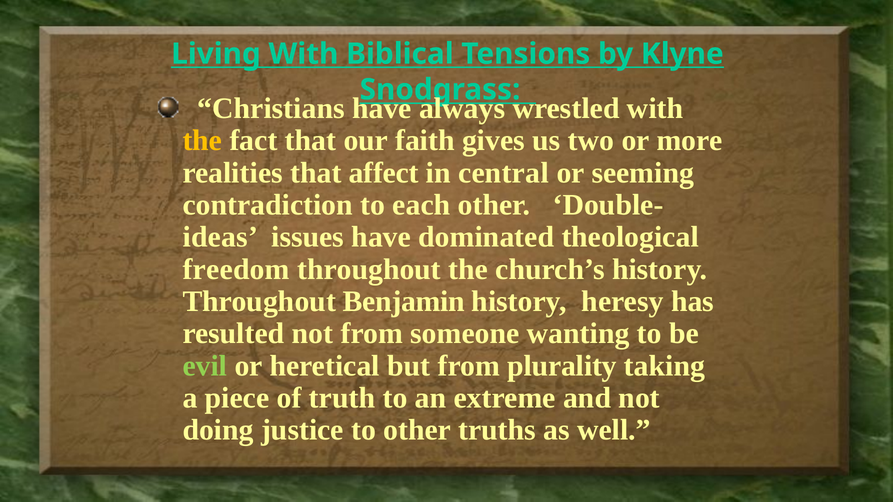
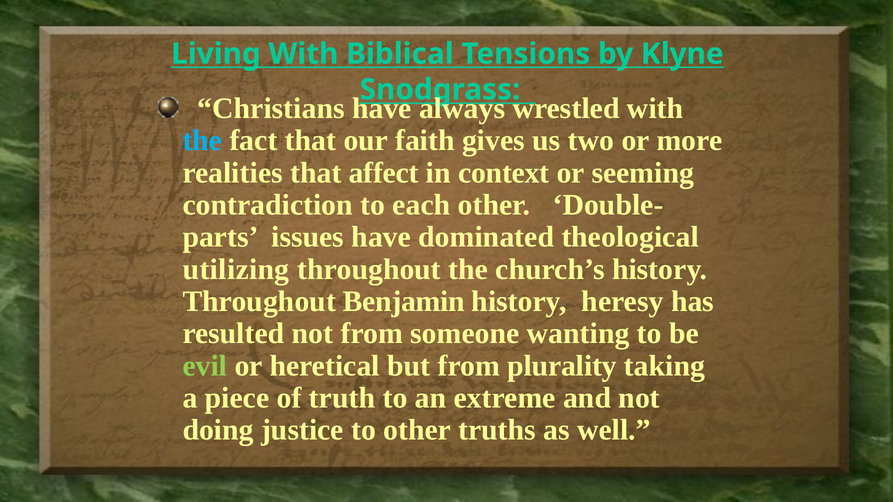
the at (202, 141) colour: yellow -> light blue
central: central -> context
ideas: ideas -> parts
freedom: freedom -> utilizing
